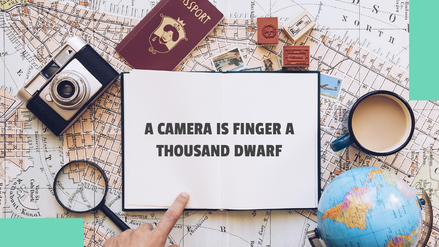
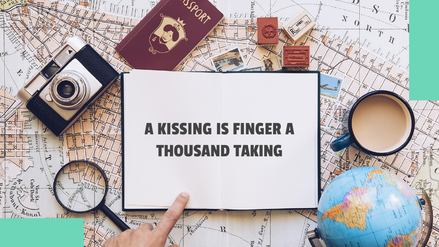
CAMERA: CAMERA -> KISSING
DWARF: DWARF -> TAKING
